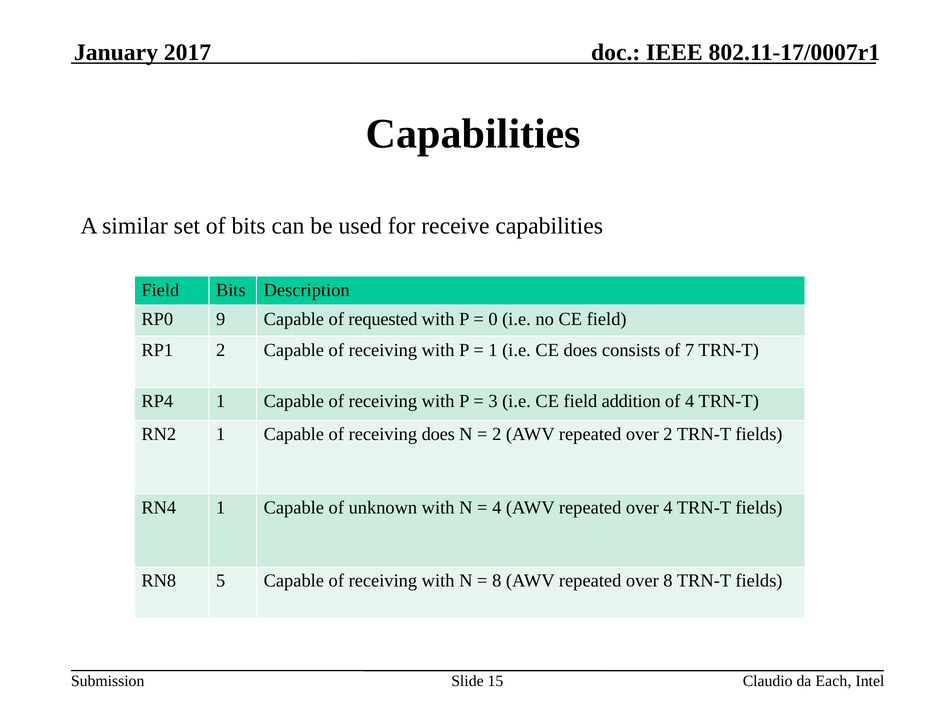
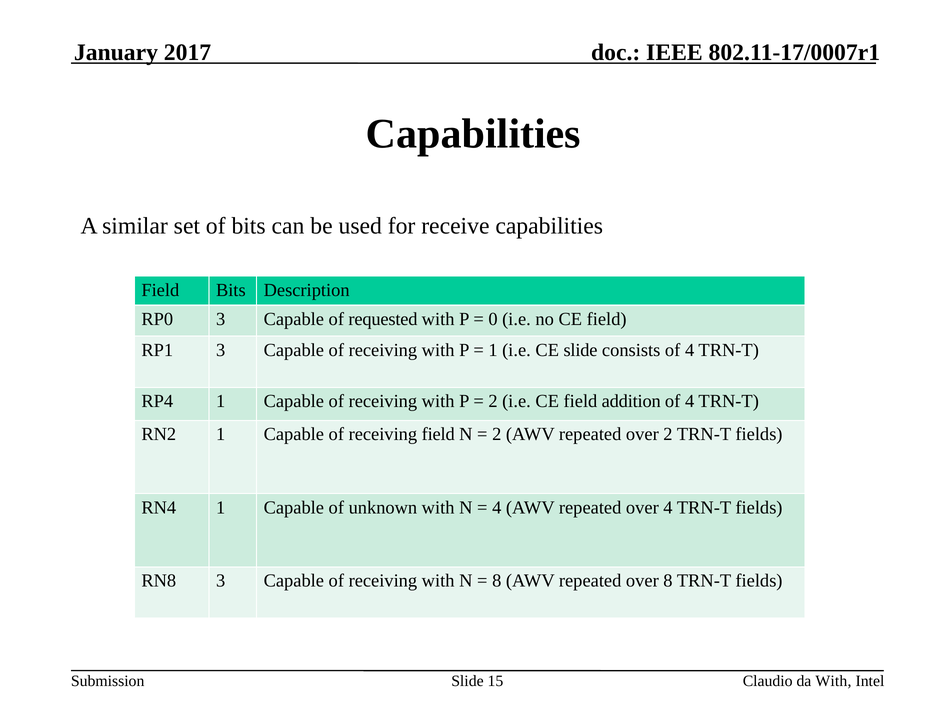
RP0 9: 9 -> 3
RP1 2: 2 -> 3
CE does: does -> slide
consists of 7: 7 -> 4
3 at (493, 401): 3 -> 2
receiving does: does -> field
RN8 5: 5 -> 3
da Each: Each -> With
